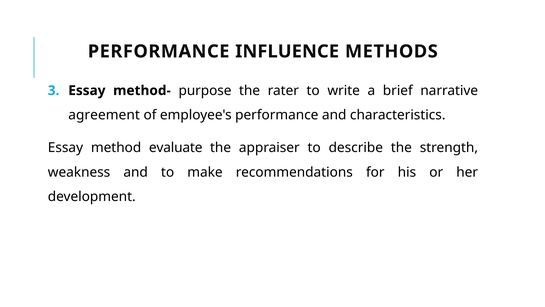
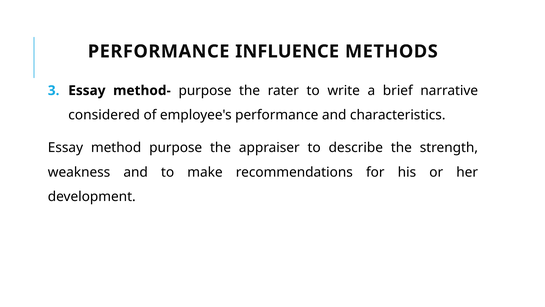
agreement: agreement -> considered
method evaluate: evaluate -> purpose
